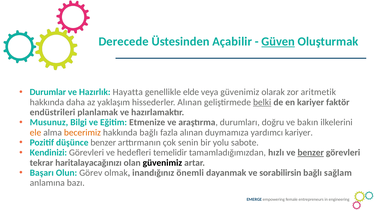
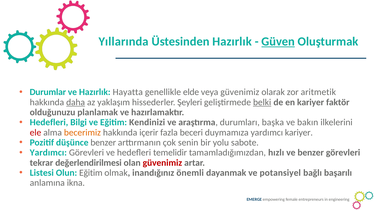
Derecede: Derecede -> Yıllarında
Üstesinden Açabilir: Açabilir -> Hazırlık
daha underline: none -> present
hissederler Alınan: Alınan -> Şeyleri
endüstrileri: endüstrileri -> olduğunuzu
Musunuz at (49, 123): Musunuz -> Hedefleri
Etmenize: Etmenize -> Kendinizi
doğru: doğru -> başka
ele colour: orange -> red
hakkında bağlı: bağlı -> içerir
fazla alınan: alınan -> beceri
Kendinizi at (48, 153): Kendinizi -> Yardımcı
benzer at (311, 153) underline: present -> none
haritalayacağınızı: haritalayacağınızı -> değerlendirilmesi
güvenimiz at (162, 163) colour: black -> red
Başarı: Başarı -> Listesi
Olun Görev: Görev -> Eğitim
sorabilirsin: sorabilirsin -> potansiyel
sağlam: sağlam -> başarılı
bazı: bazı -> ikna
